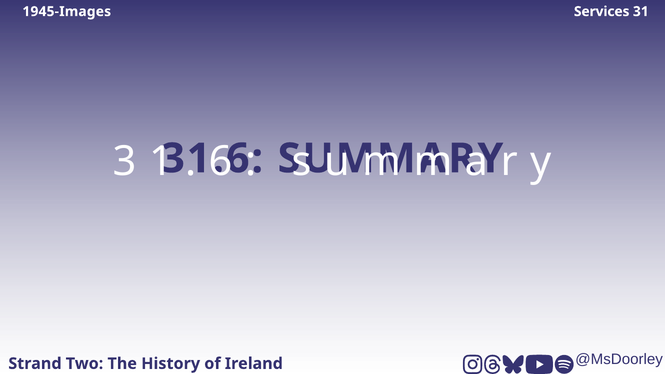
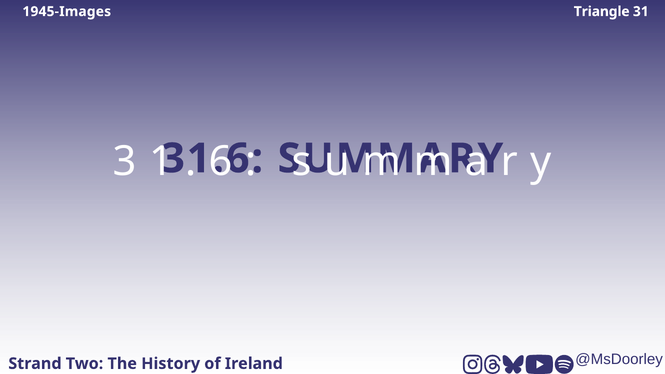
Services: Services -> Triangle
